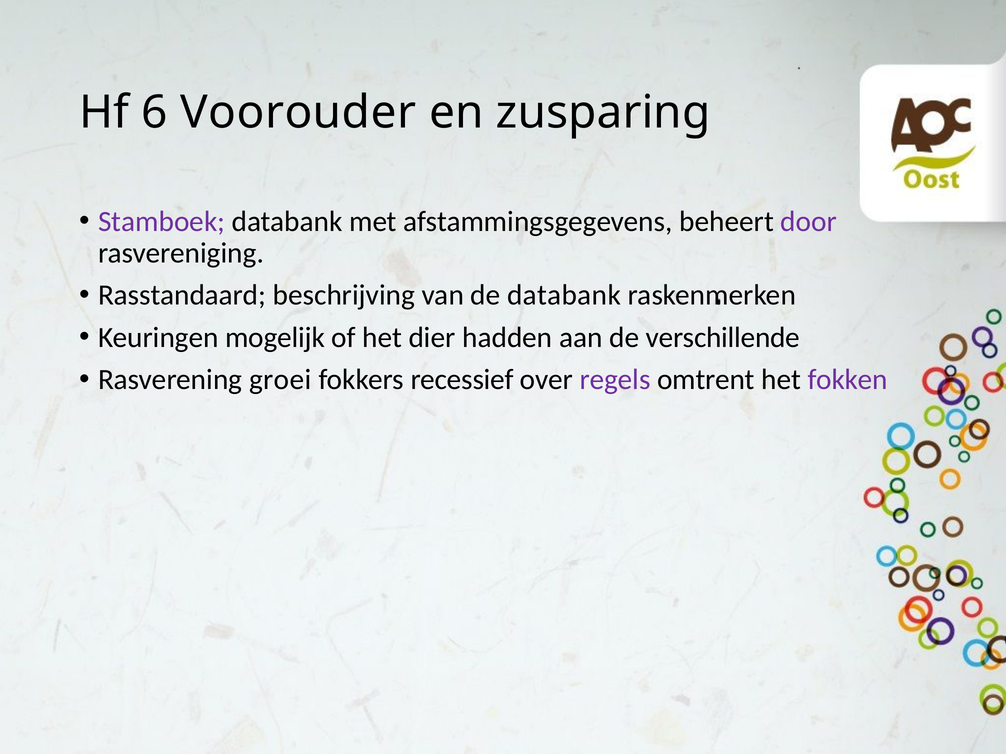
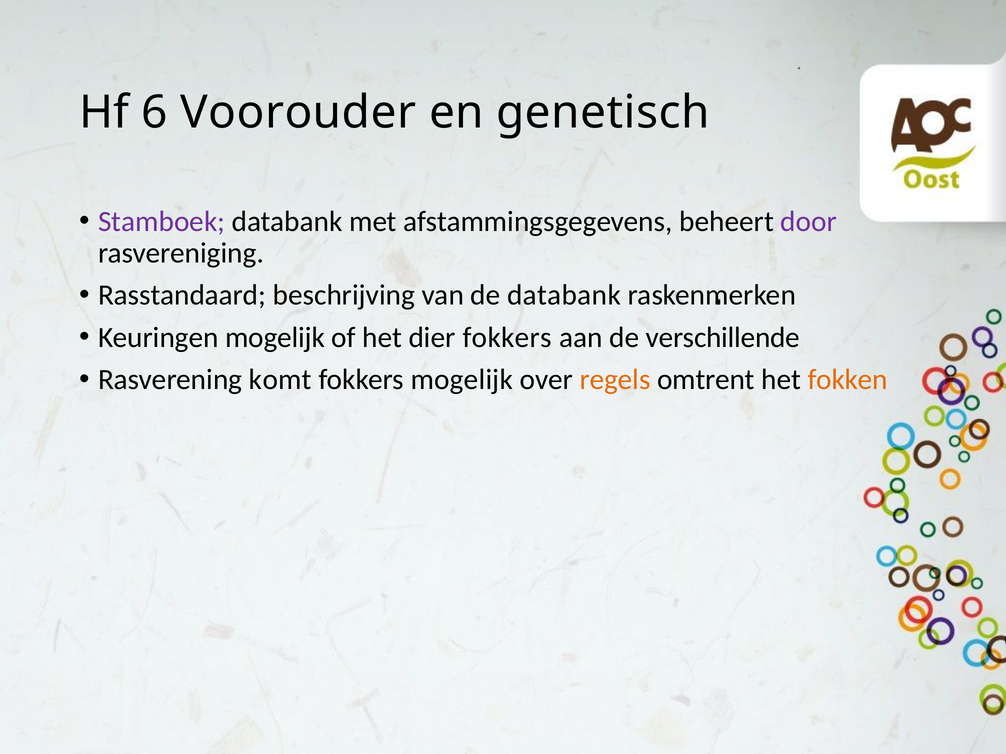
zusparing: zusparing -> genetisch
dier hadden: hadden -> fokkers
groei: groei -> komt
fokkers recessief: recessief -> mogelijk
regels colour: purple -> orange
fokken colour: purple -> orange
